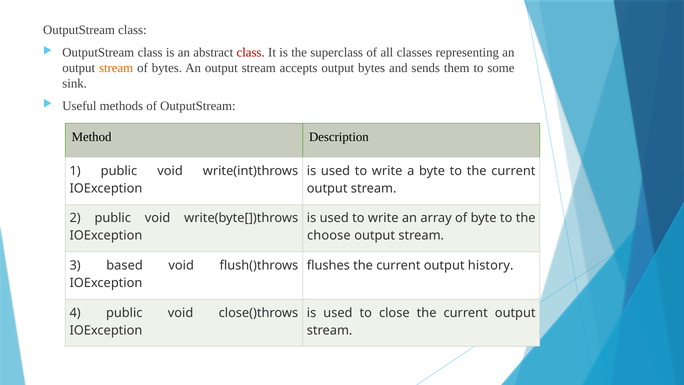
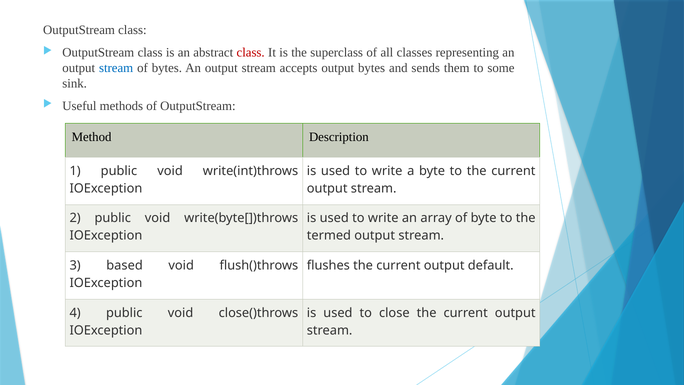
stream at (116, 68) colour: orange -> blue
choose: choose -> termed
history: history -> default
